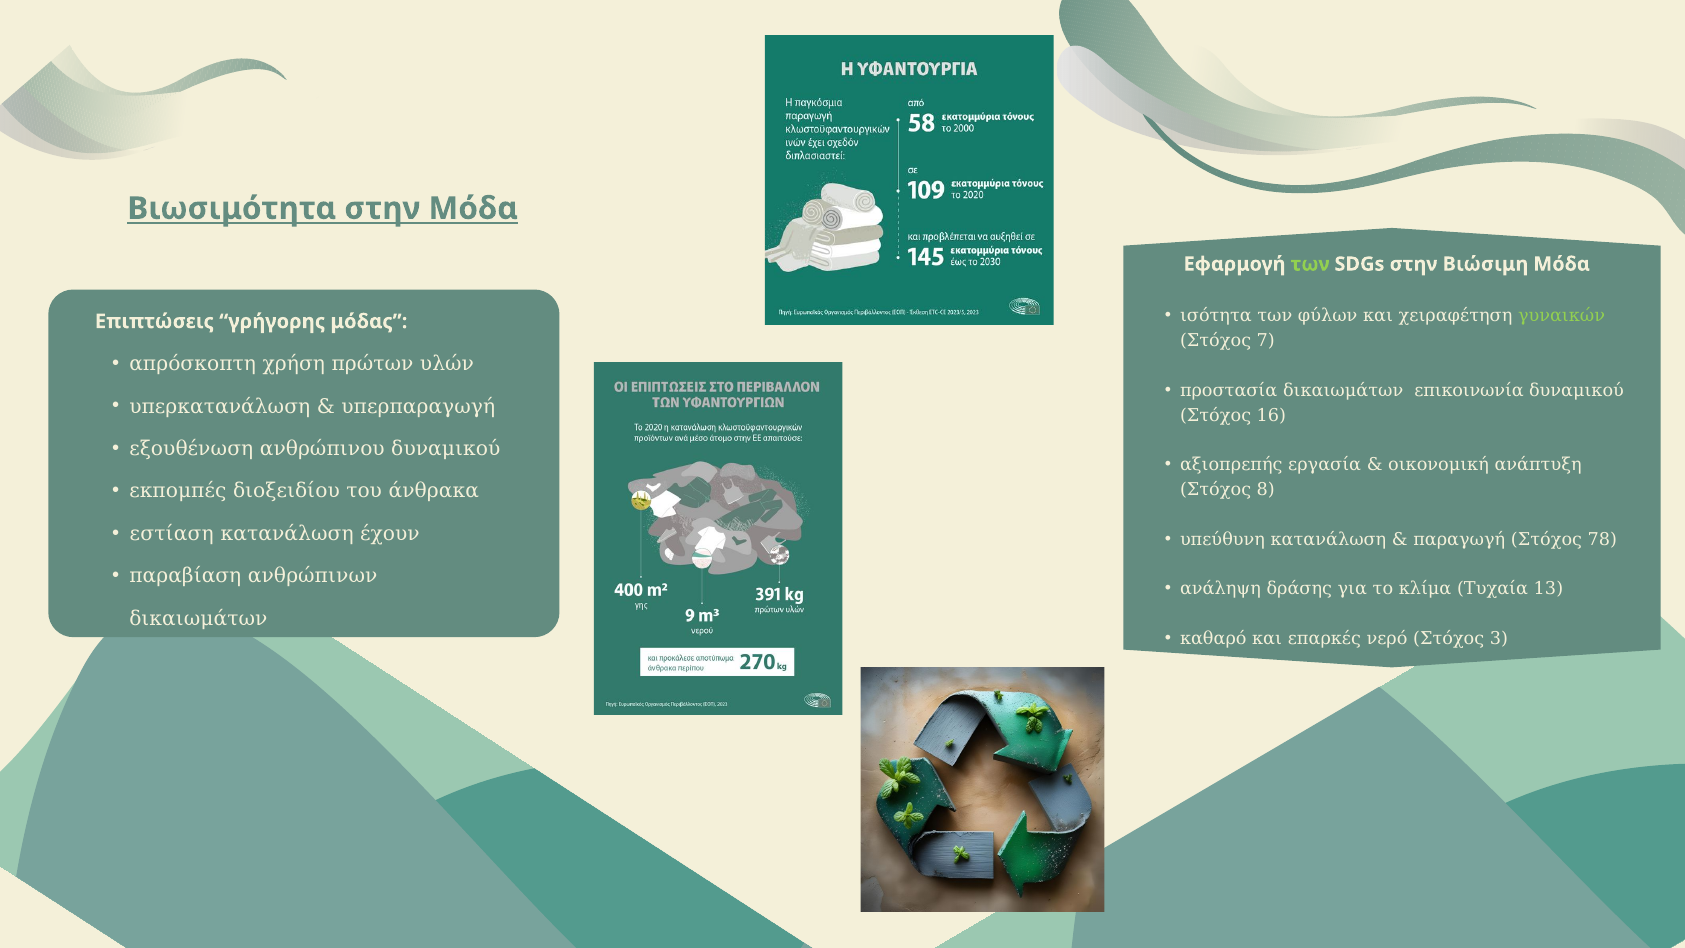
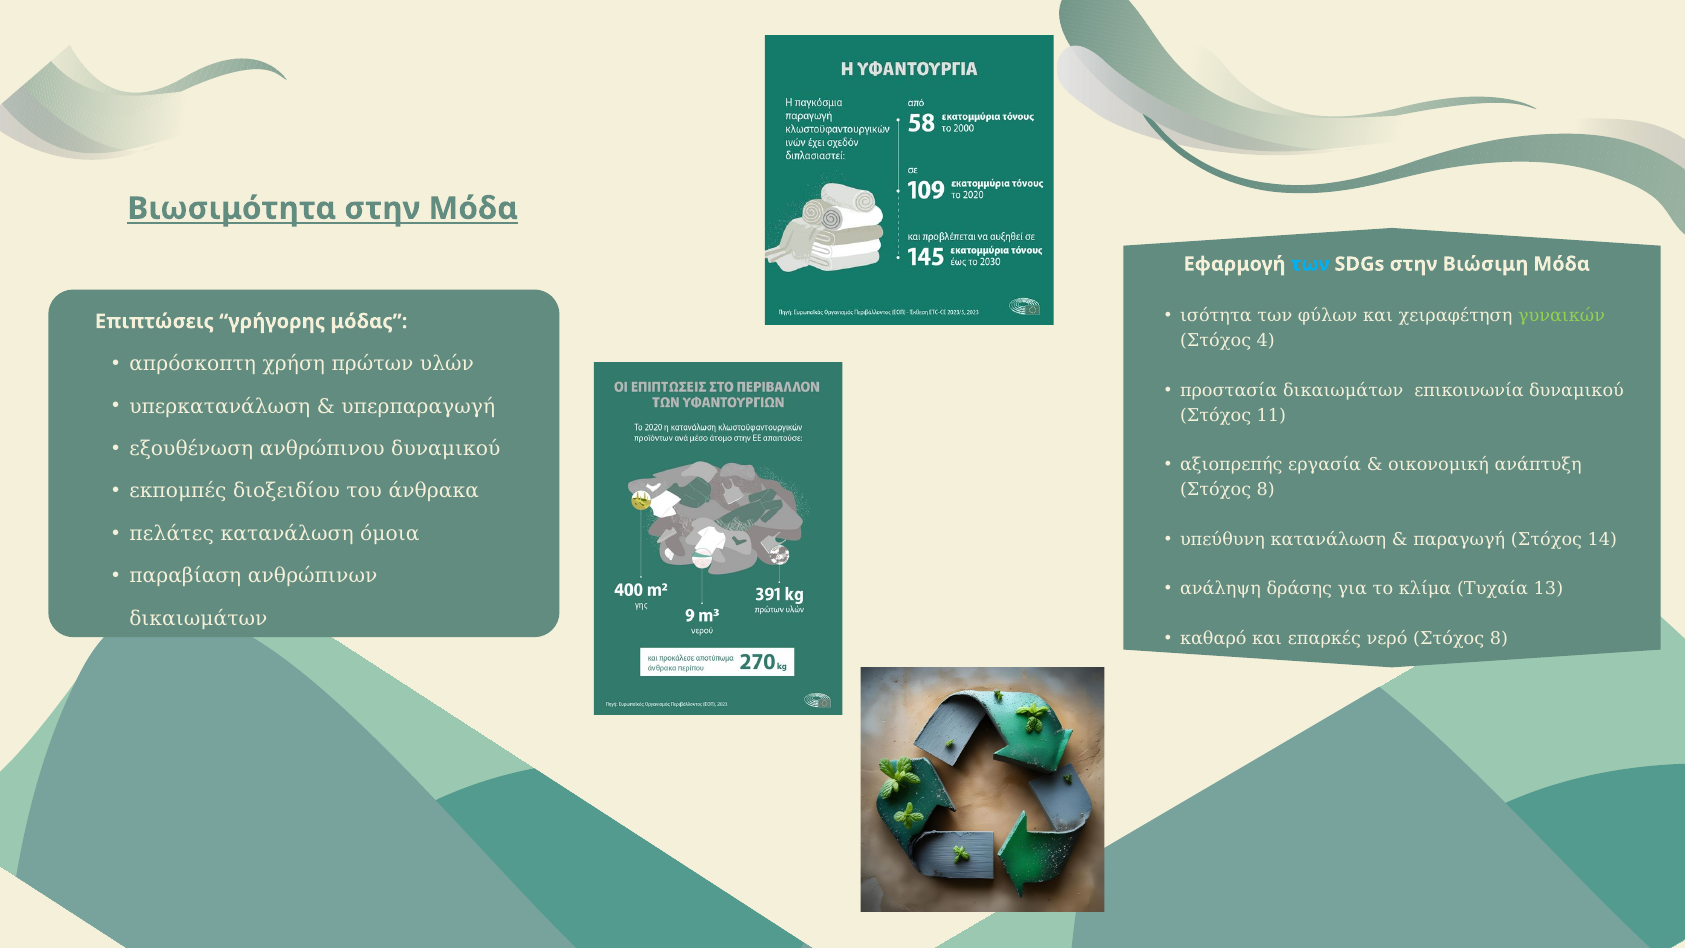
των at (1310, 264) colour: light green -> light blue
7: 7 -> 4
16: 16 -> 11
εστίαση: εστίαση -> πελάτες
έχουν: έχουν -> όμοια
78: 78 -> 14
νερό Στόχος 3: 3 -> 8
